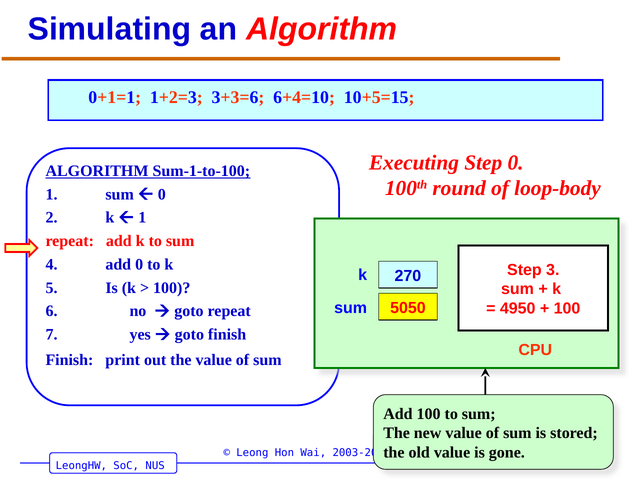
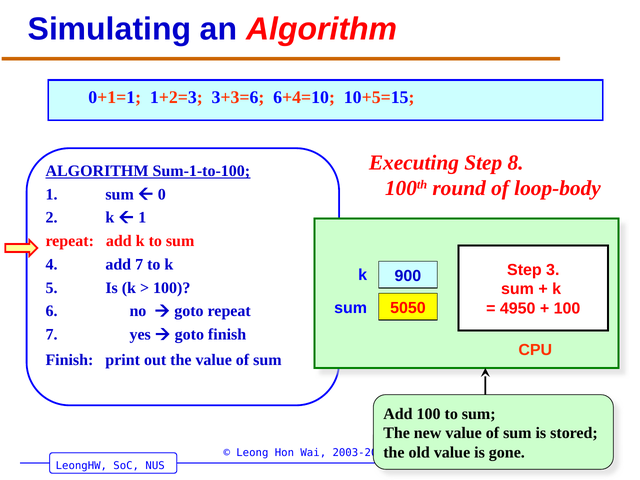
Step 0: 0 -> 8
add 0: 0 -> 7
270: 270 -> 900
